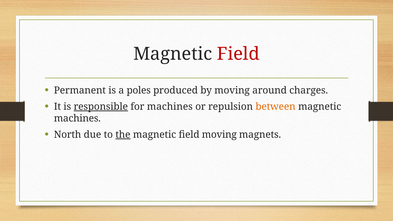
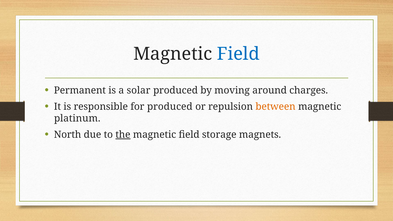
Field at (238, 54) colour: red -> blue
poles: poles -> solar
responsible underline: present -> none
for machines: machines -> produced
machines at (77, 118): machines -> platinum
field moving: moving -> storage
